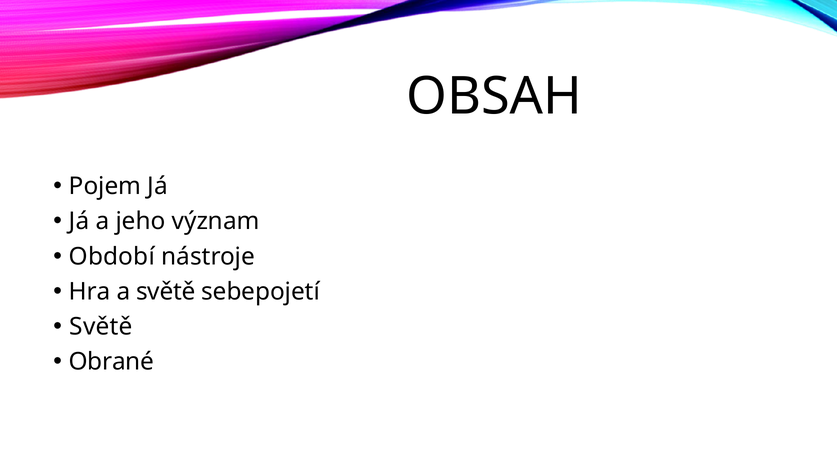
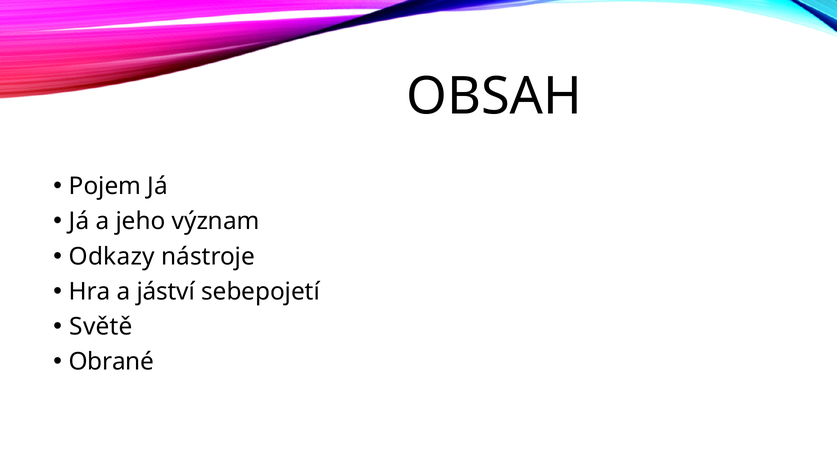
Období: Období -> Odkazy
a světě: světě -> jáství
